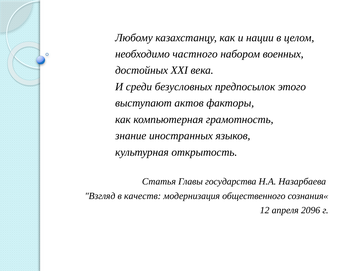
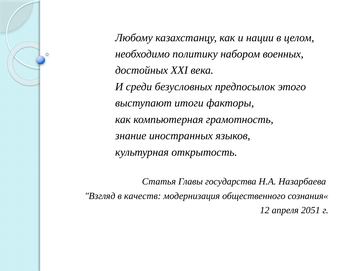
частного: частного -> политику
актов: актов -> итоги
2096: 2096 -> 2051
